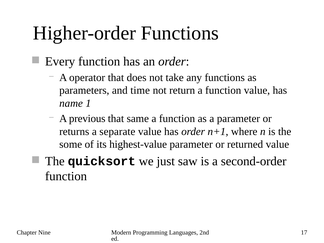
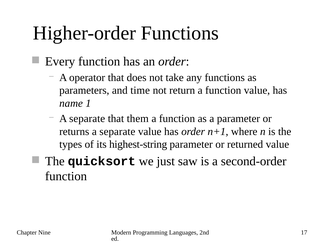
previous at (87, 118): previous -> separate
same: same -> them
some: some -> types
highest-value: highest-value -> highest-string
